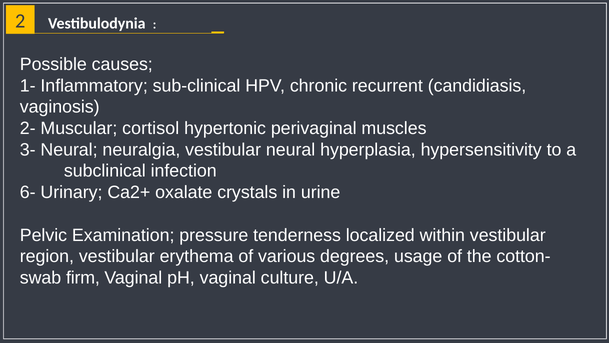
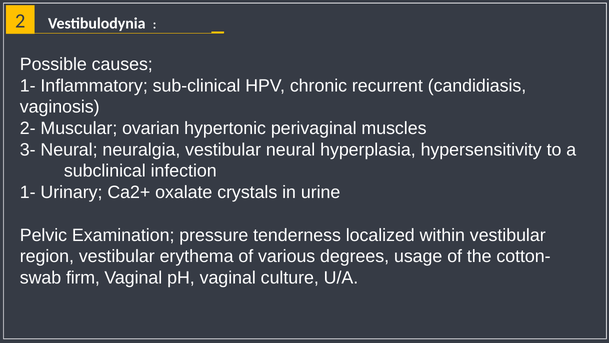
cortisol: cortisol -> ovarian
6- at (28, 192): 6- -> 1-
